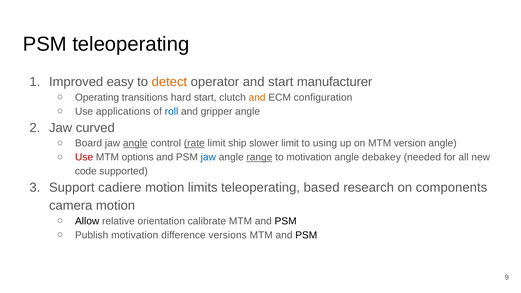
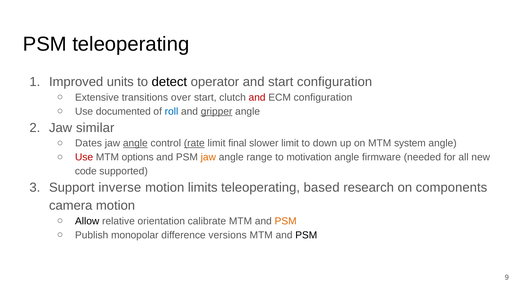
easy: easy -> units
detect colour: orange -> black
start manufacturer: manufacturer -> configuration
Operating: Operating -> Extensive
hard: hard -> over
and at (257, 97) colour: orange -> red
applications: applications -> documented
gripper underline: none -> present
curved: curved -> similar
Board: Board -> Dates
ship: ship -> final
using: using -> down
version: version -> system
jaw at (208, 157) colour: blue -> orange
range underline: present -> none
debakey: debakey -> firmware
cadiere: cadiere -> inverse
PSM at (286, 221) colour: black -> orange
Publish motivation: motivation -> monopolar
